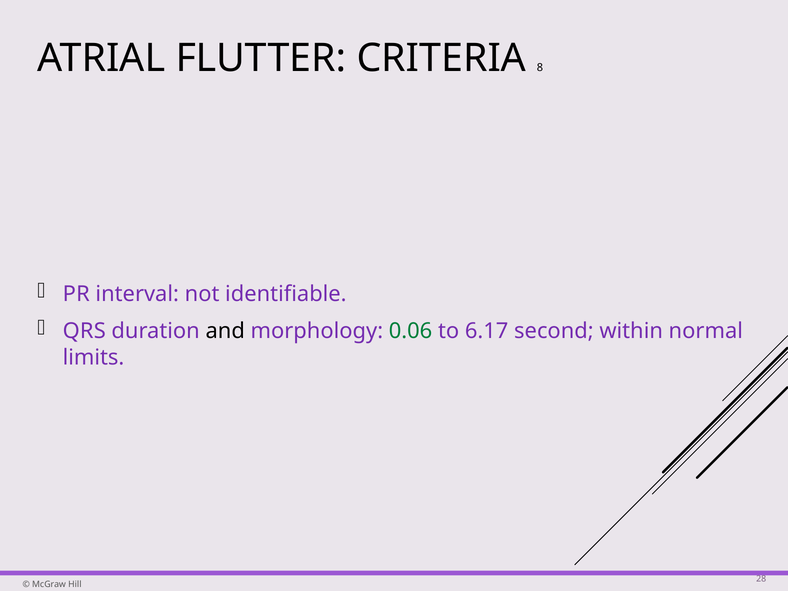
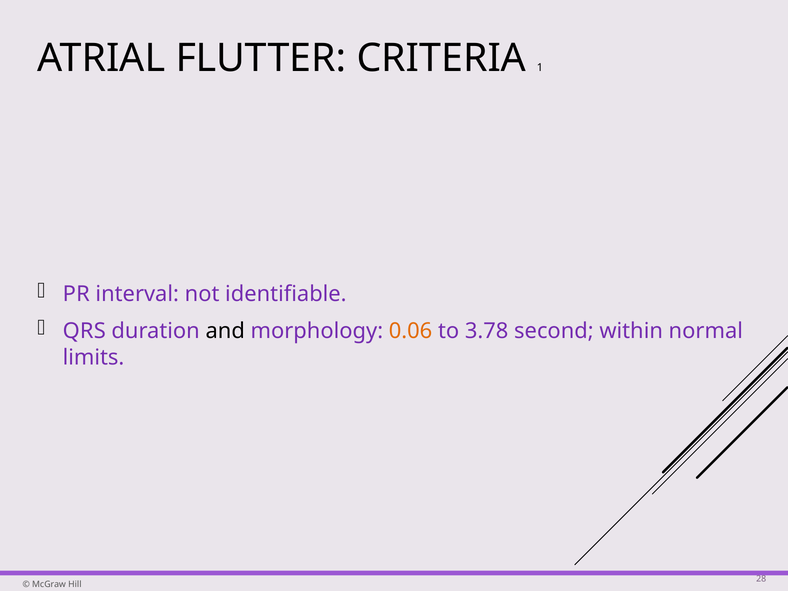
8: 8 -> 1
0.06 colour: green -> orange
6.17: 6.17 -> 3.78
